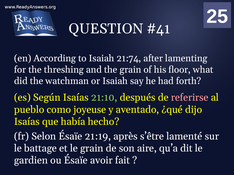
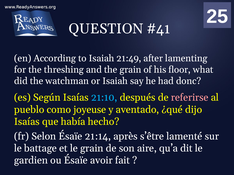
21:74: 21:74 -> 21:49
forth: forth -> donc
21:10 colour: light green -> light blue
21:19: 21:19 -> 21:14
